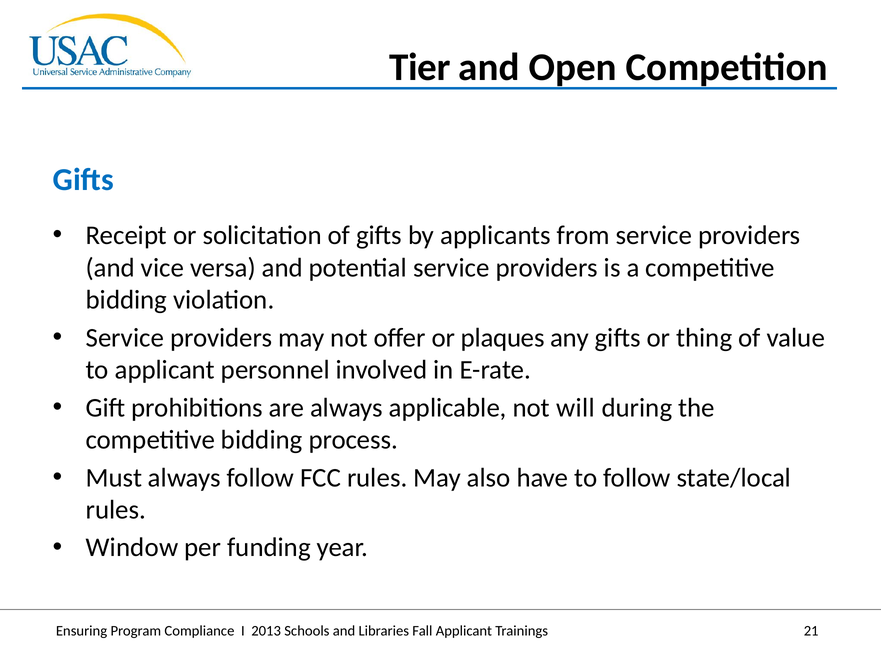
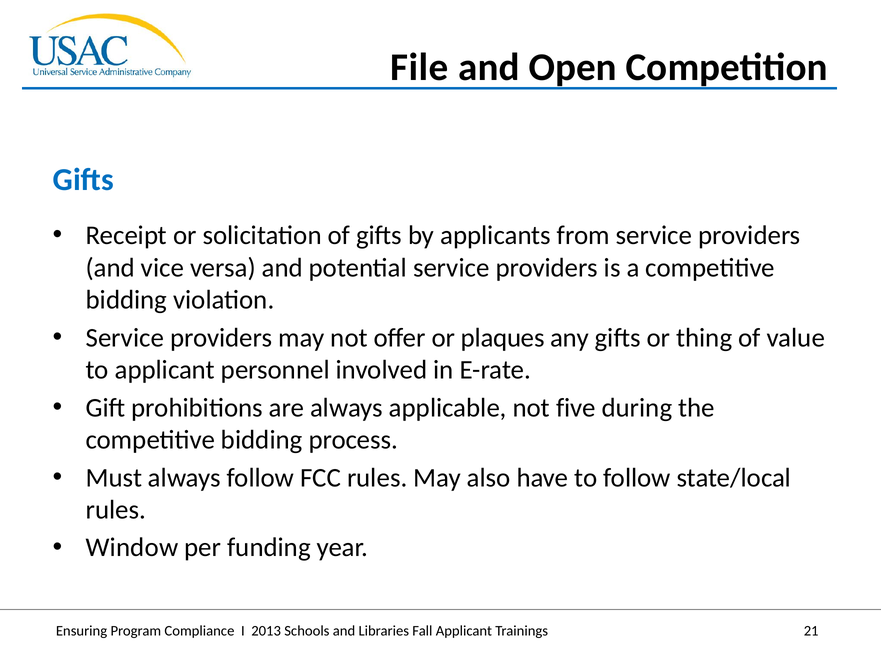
Tier: Tier -> File
will: will -> five
